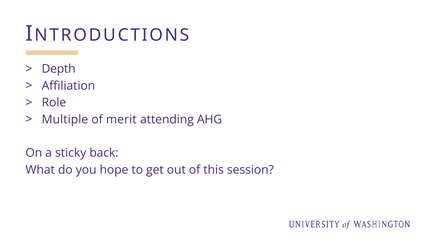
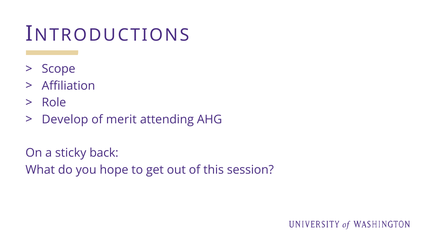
Depth: Depth -> Scope
Multiple: Multiple -> Develop
